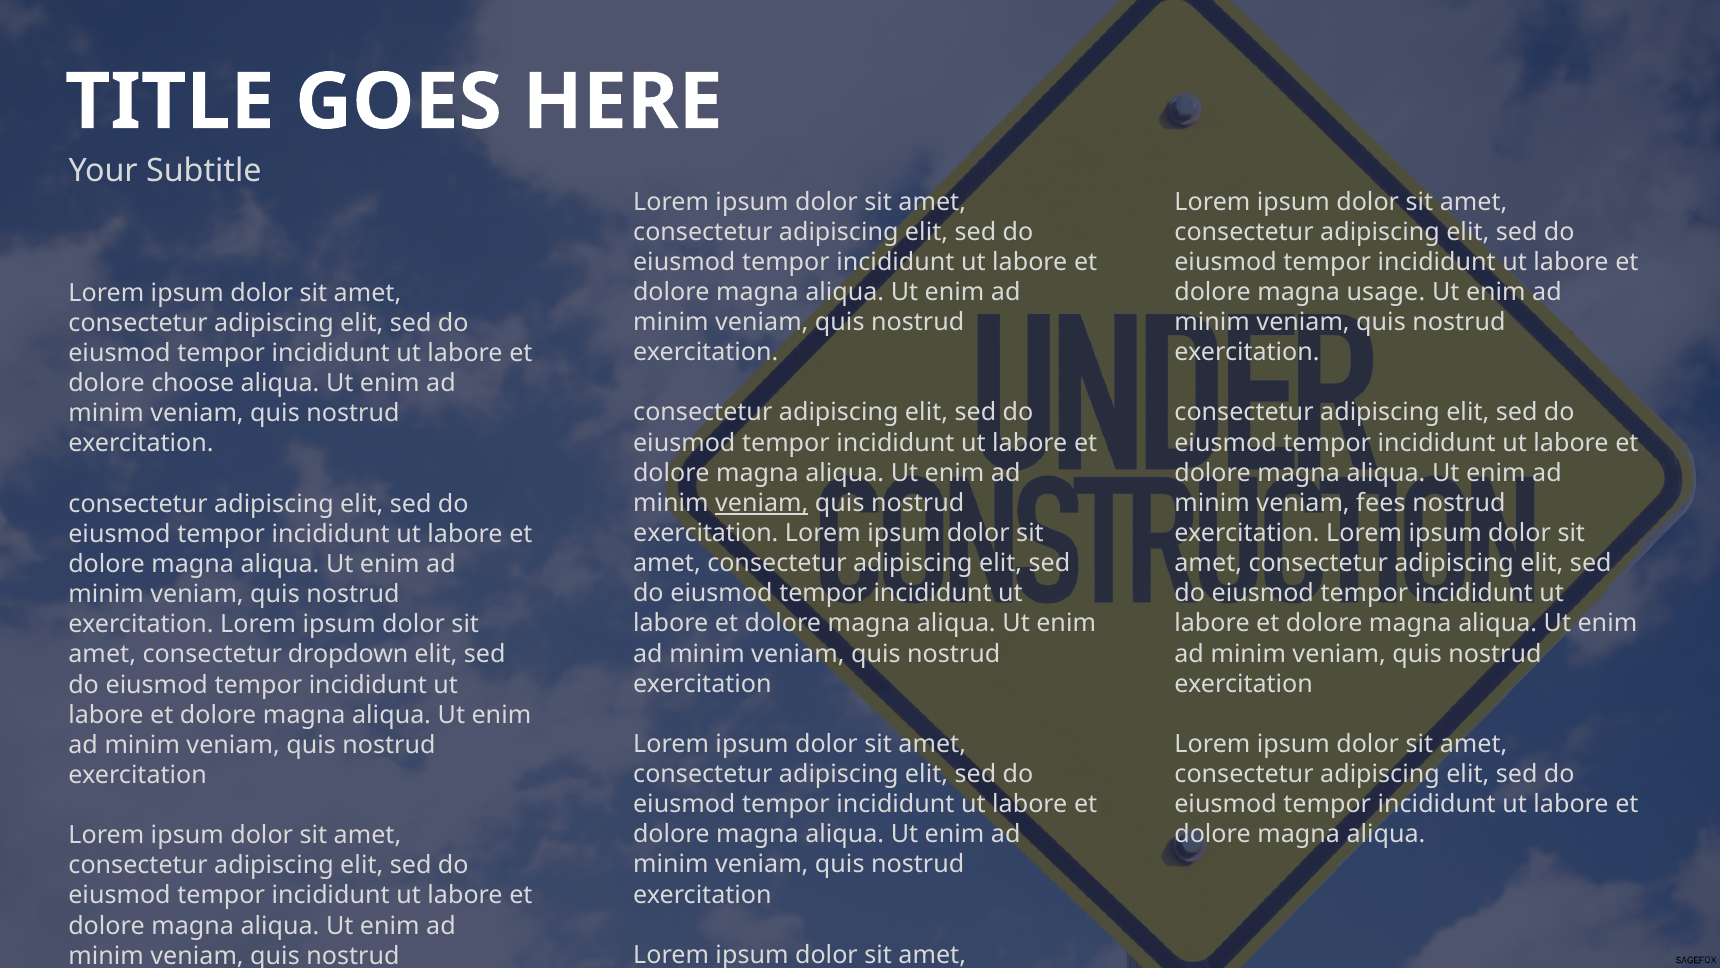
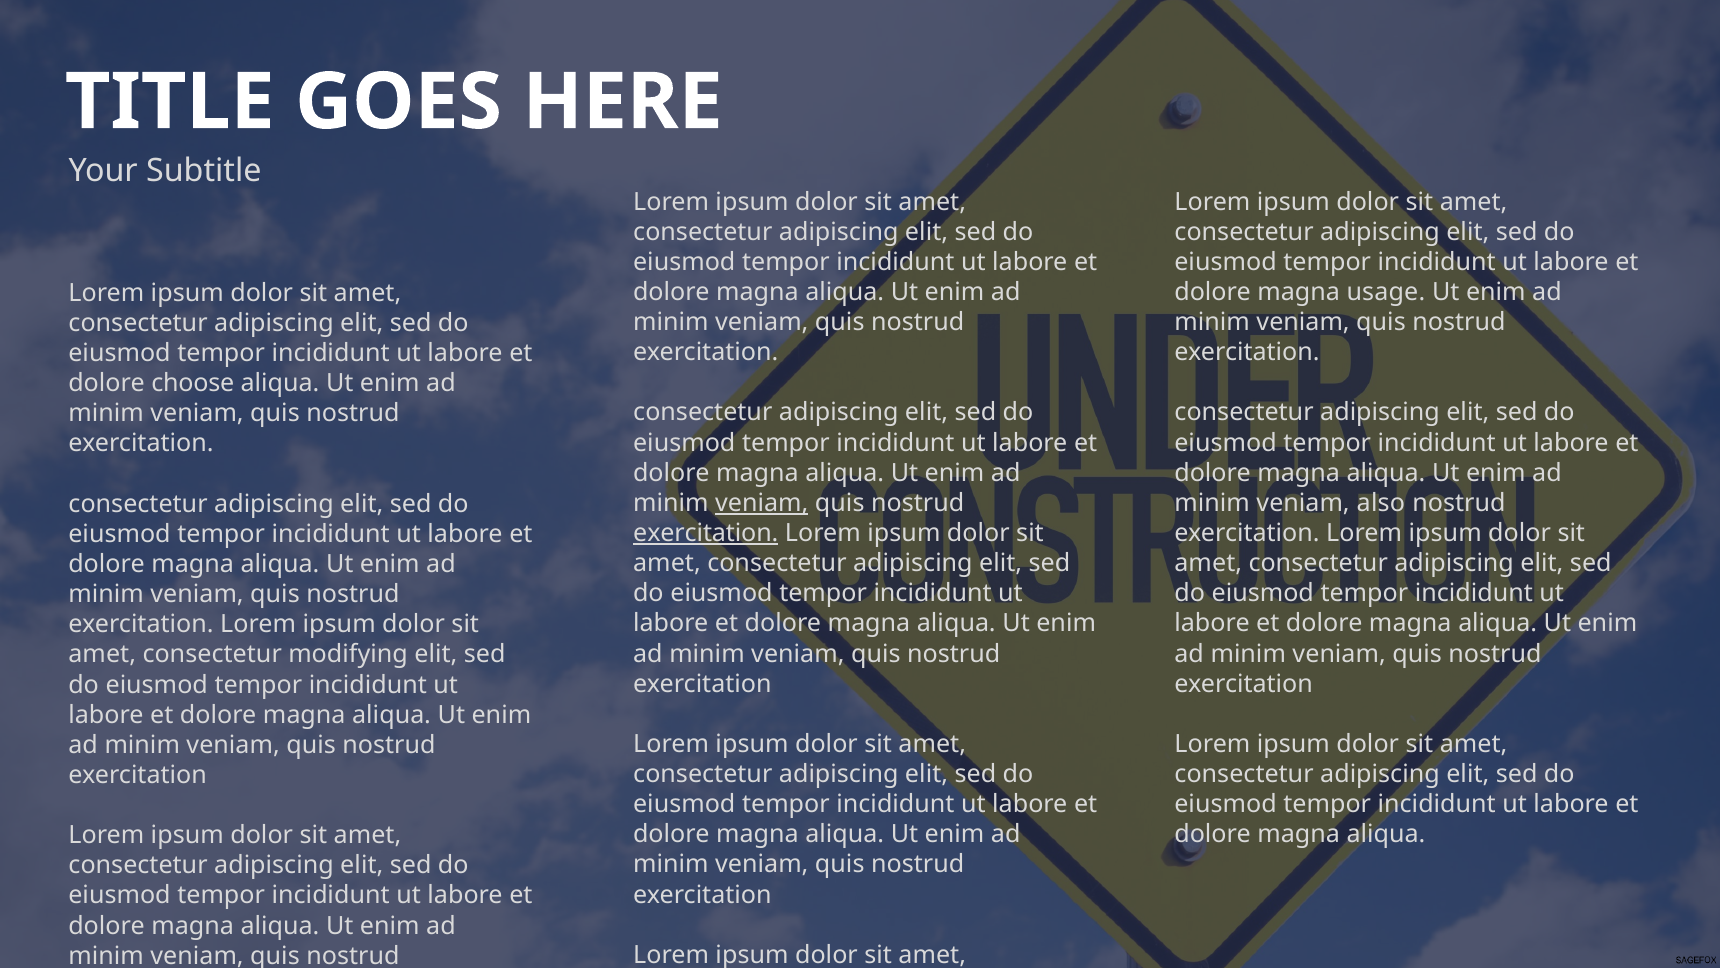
fees: fees -> also
exercitation at (706, 533) underline: none -> present
dropdown: dropdown -> modifying
